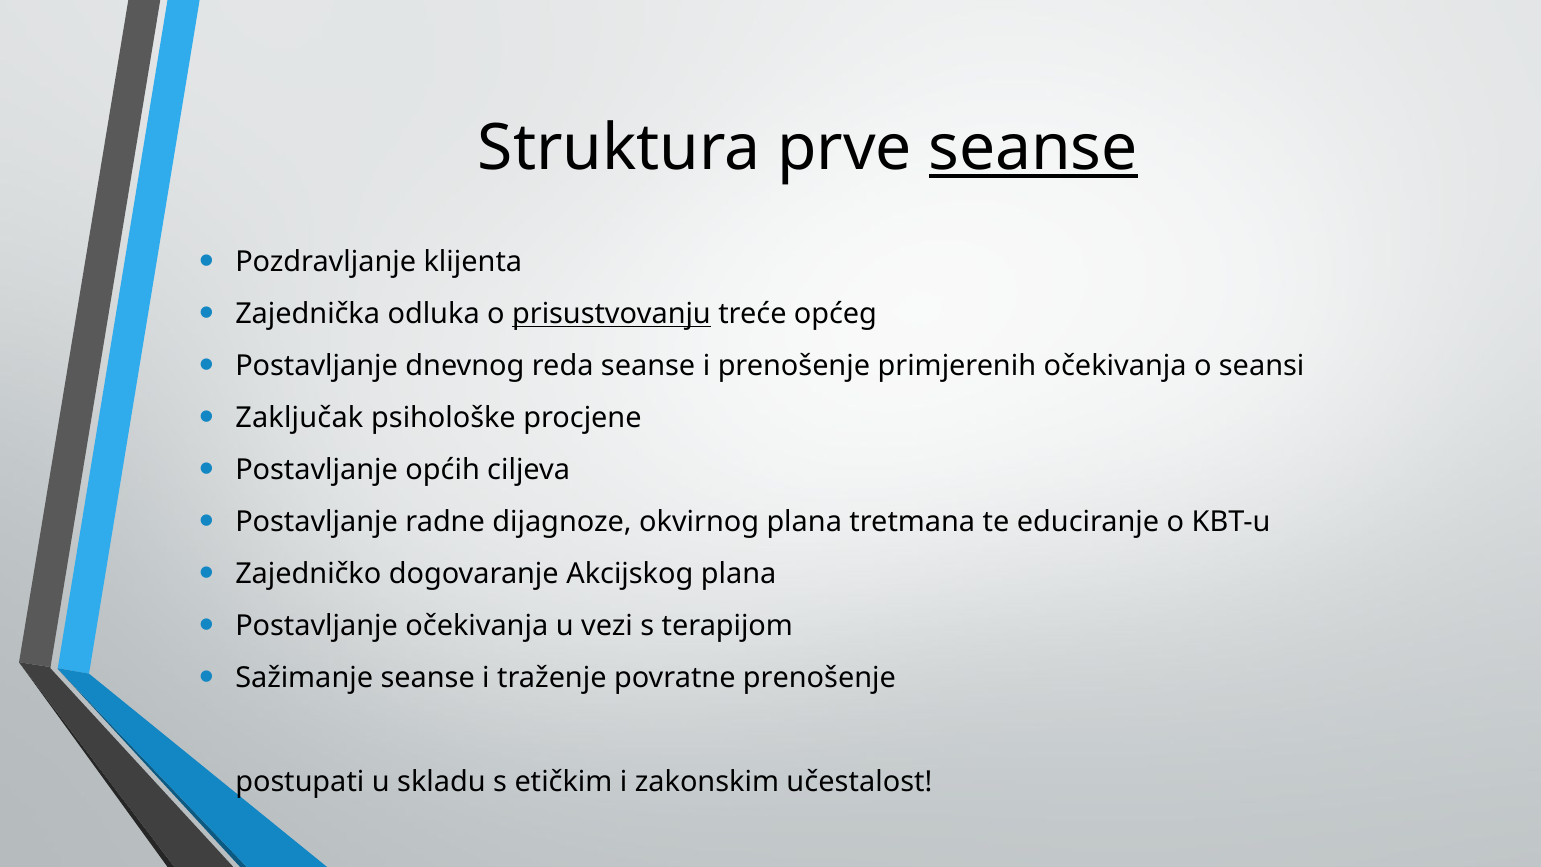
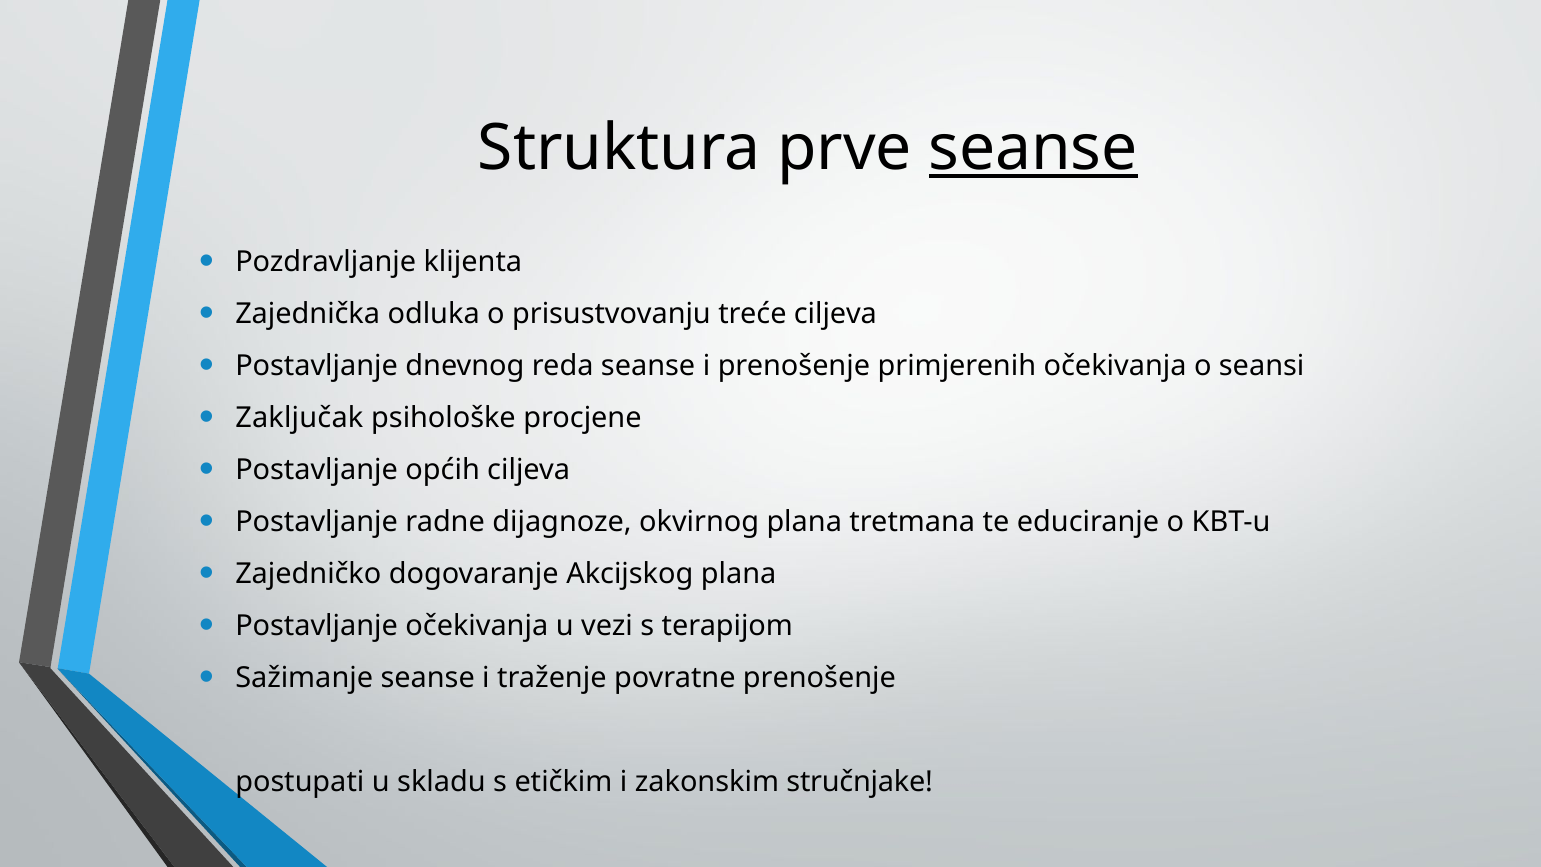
prisustvovanju underline: present -> none
treće općeg: općeg -> ciljeva
učestalost: učestalost -> stručnjake
